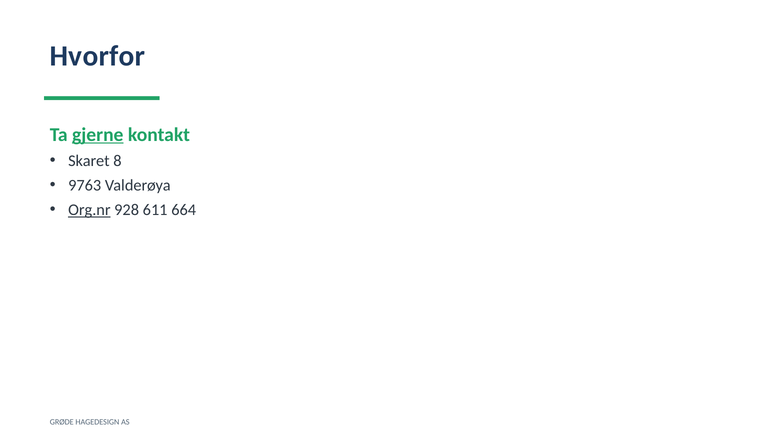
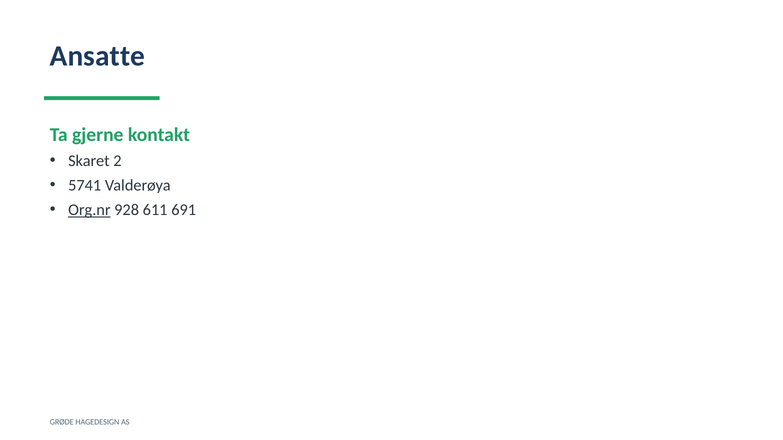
Hvorfor: Hvorfor -> Ansatte
gjerne underline: present -> none
8: 8 -> 2
9763: 9763 -> 5741
664: 664 -> 691
